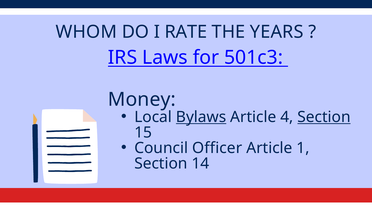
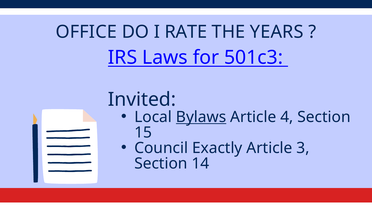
WHOM: WHOM -> OFFICE
Money: Money -> Invited
Section at (324, 117) underline: present -> none
Officer: Officer -> Exactly
1: 1 -> 3
